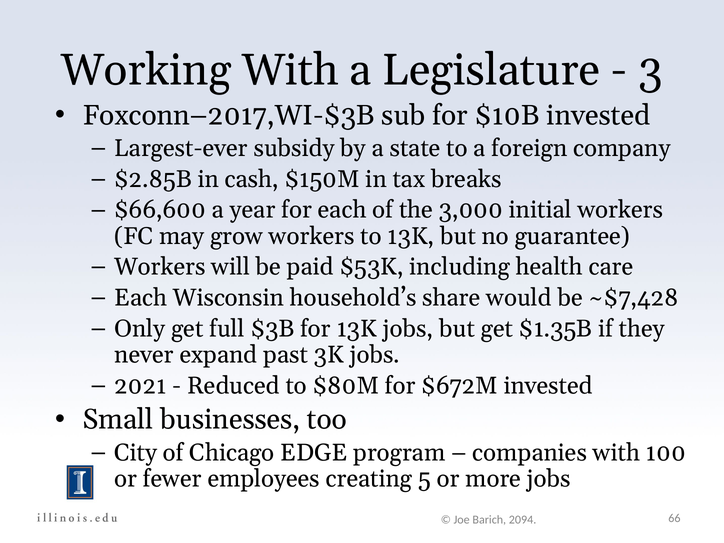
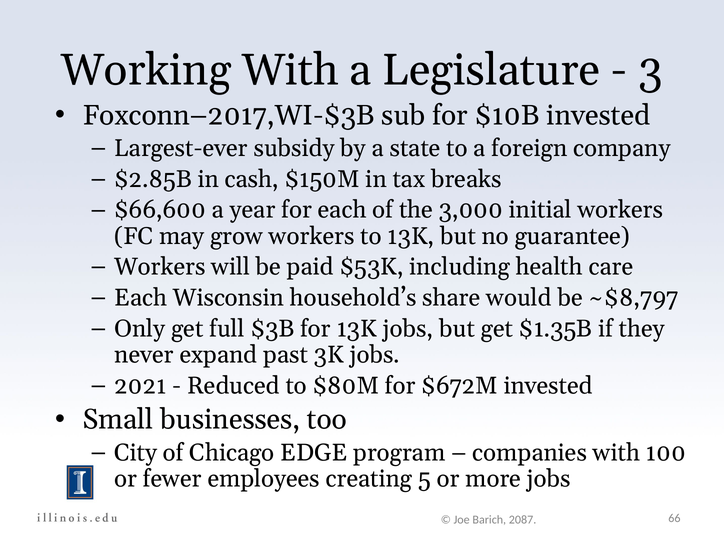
~$7,428: ~$7,428 -> ~$8,797
2094: 2094 -> 2087
